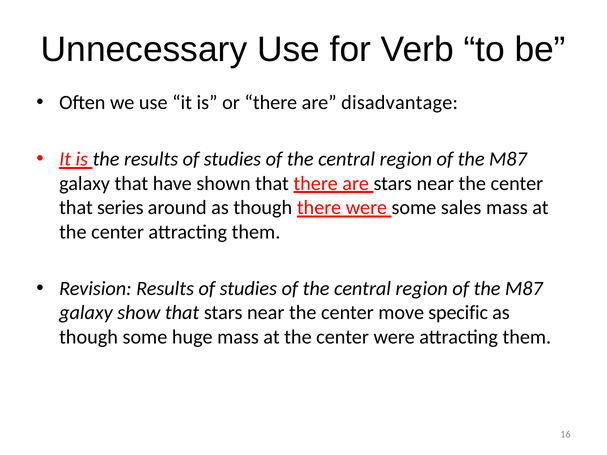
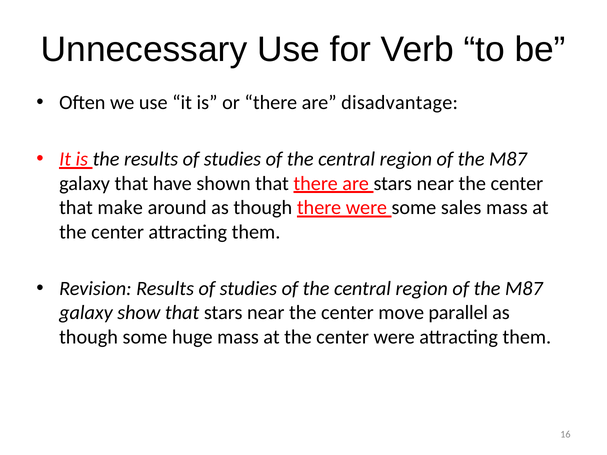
series: series -> make
specific: specific -> parallel
